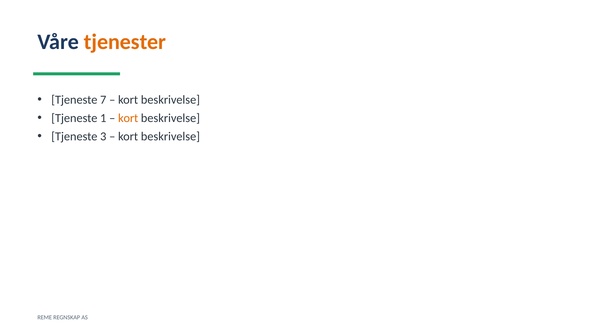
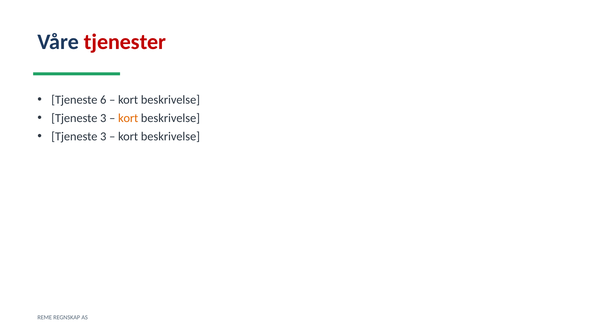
tjenester colour: orange -> red
7: 7 -> 6
1 at (103, 118): 1 -> 3
